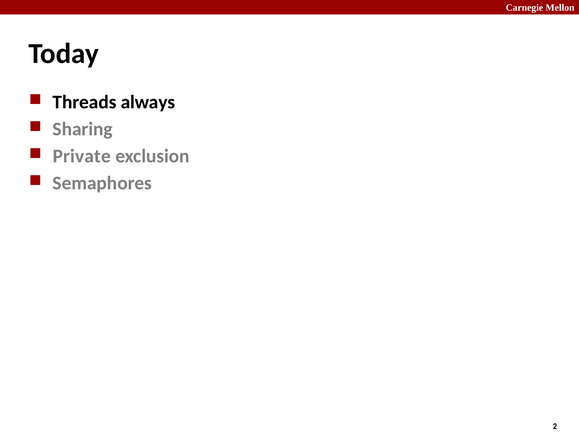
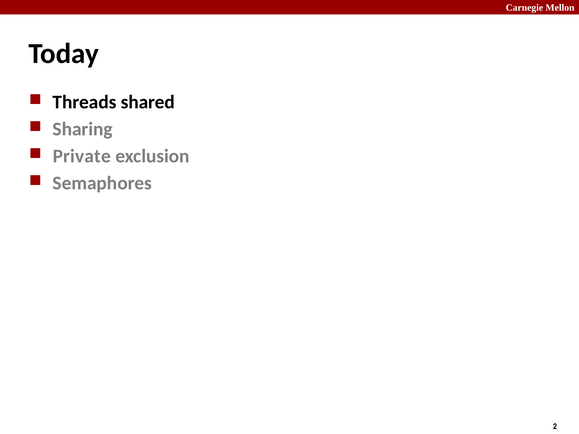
always: always -> shared
